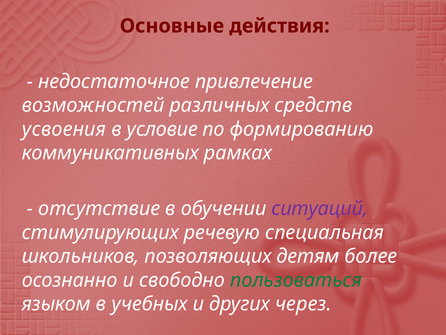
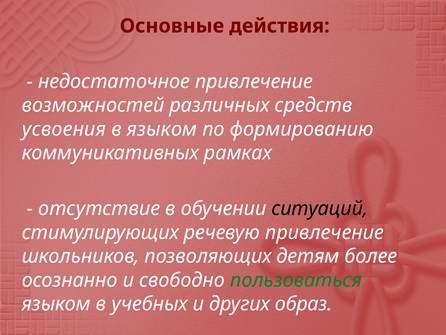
в условие: условие -> языком
ситуаций colour: purple -> black
речевую специальная: специальная -> привлечение
через: через -> образ
